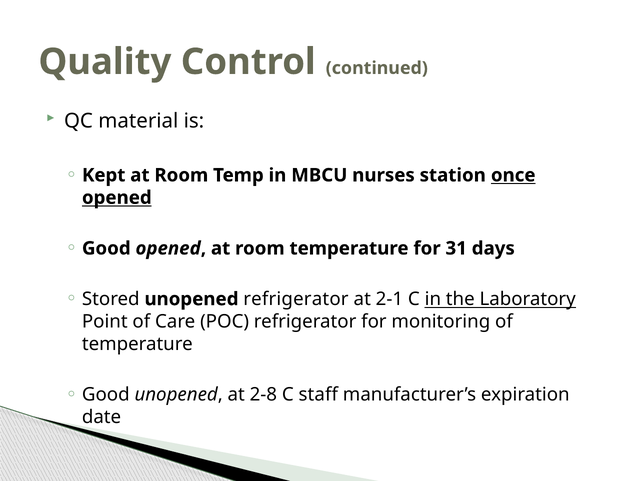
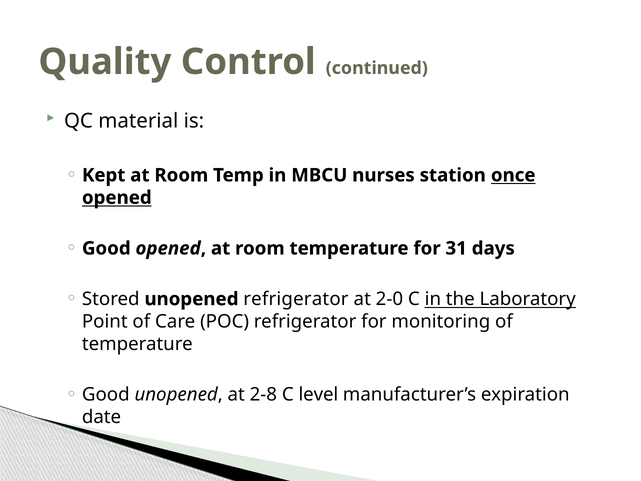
2-1: 2-1 -> 2-0
staff: staff -> level
